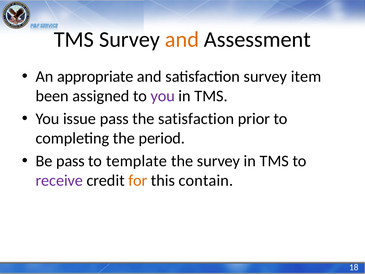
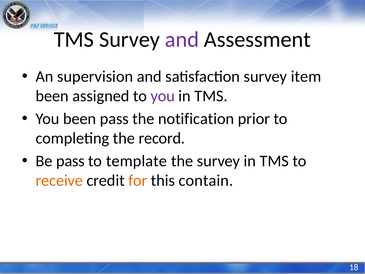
and at (182, 40) colour: orange -> purple
appropriate: appropriate -> supervision
You issue: issue -> been
the satisfaction: satisfaction -> notification
period: period -> record
receive colour: purple -> orange
